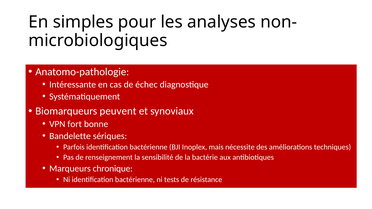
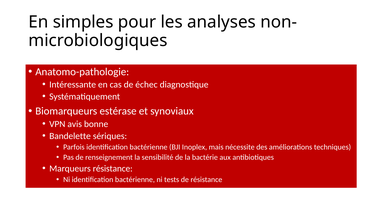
peuvent: peuvent -> estérase
fort: fort -> avis
Marqueurs chronique: chronique -> résistance
